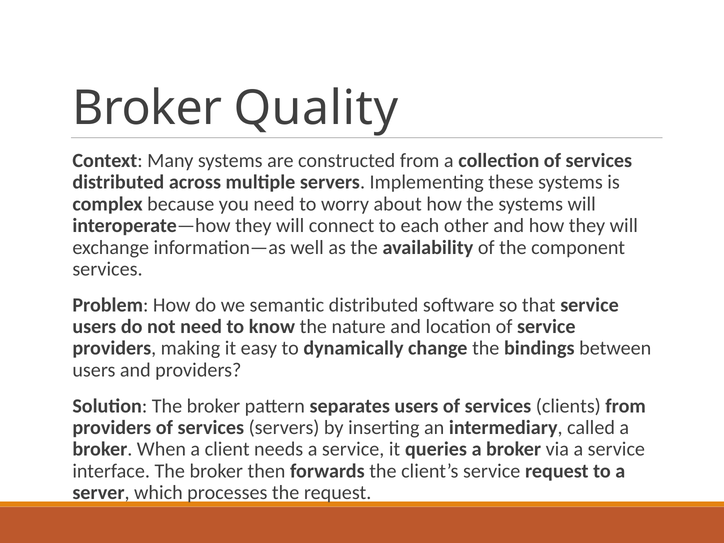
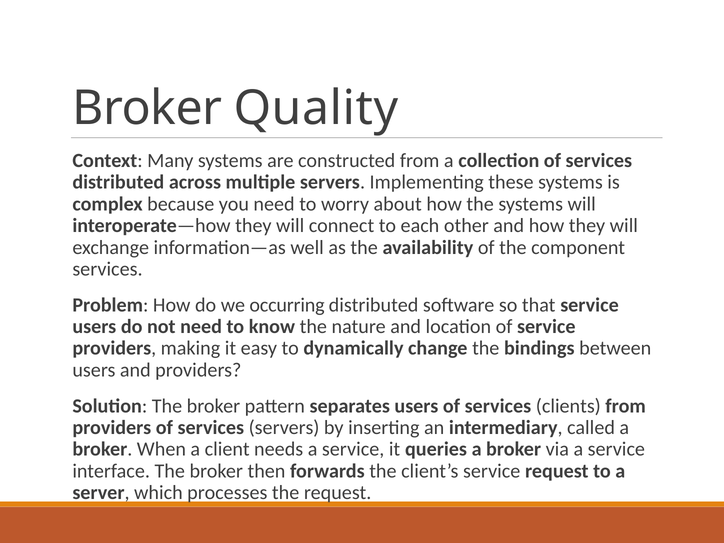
semantic: semantic -> occurring
